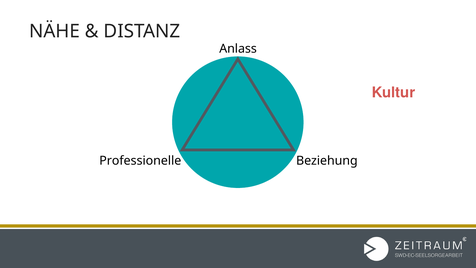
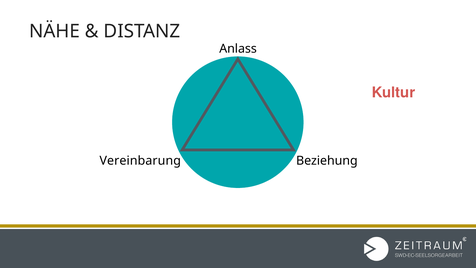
Professionelle: Professionelle -> Vereinbarung
